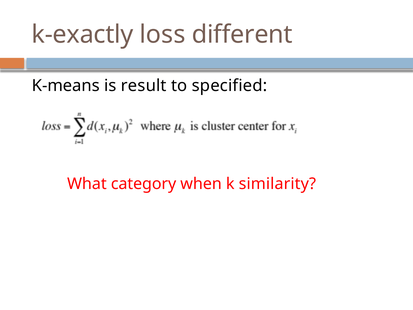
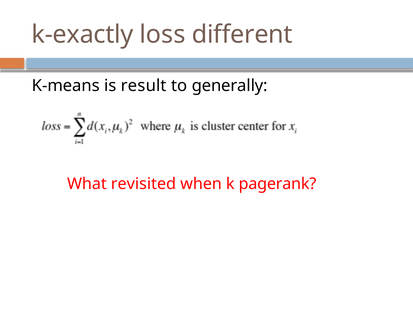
specified: specified -> generally
category: category -> revisited
similarity: similarity -> pagerank
